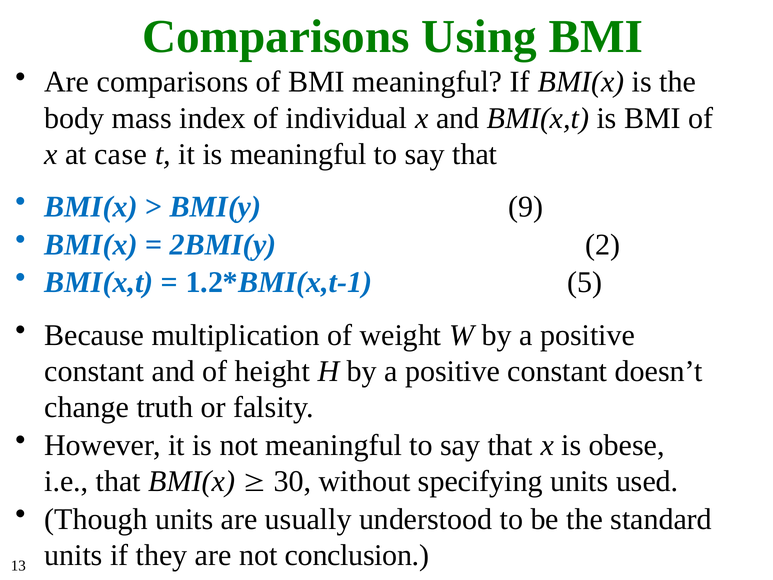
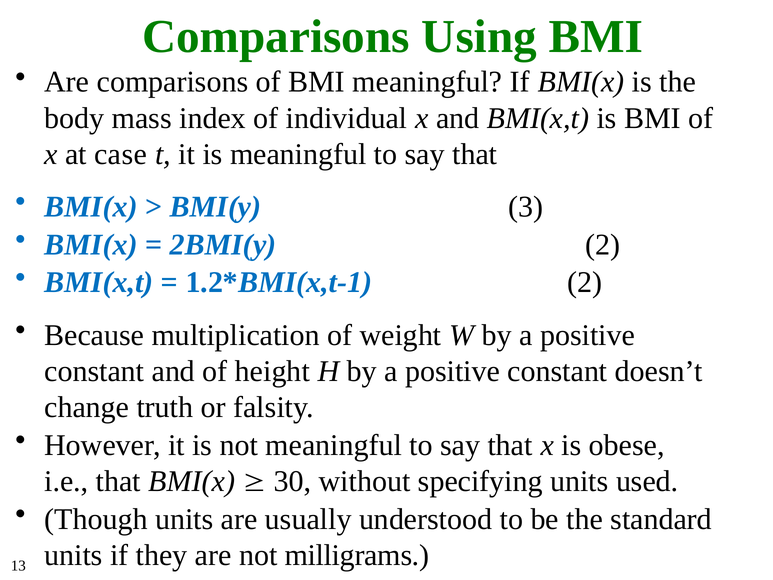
9: 9 -> 3
5 at (585, 282): 5 -> 2
conclusion: conclusion -> milligrams
